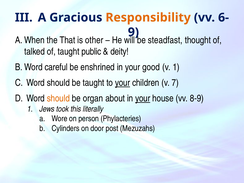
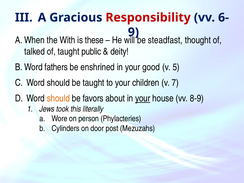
Responsibility colour: orange -> red
That: That -> With
other: other -> these
careful: careful -> fathers
v 1: 1 -> 5
your at (123, 83) underline: present -> none
organ: organ -> favors
